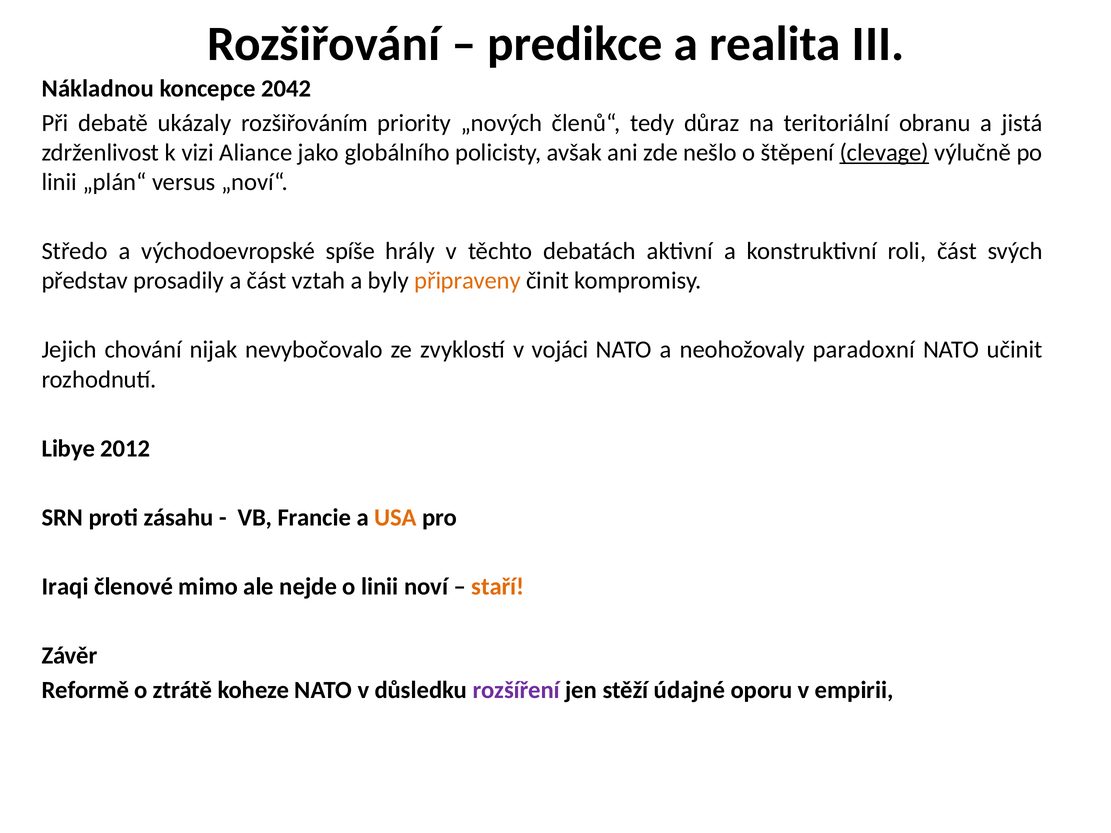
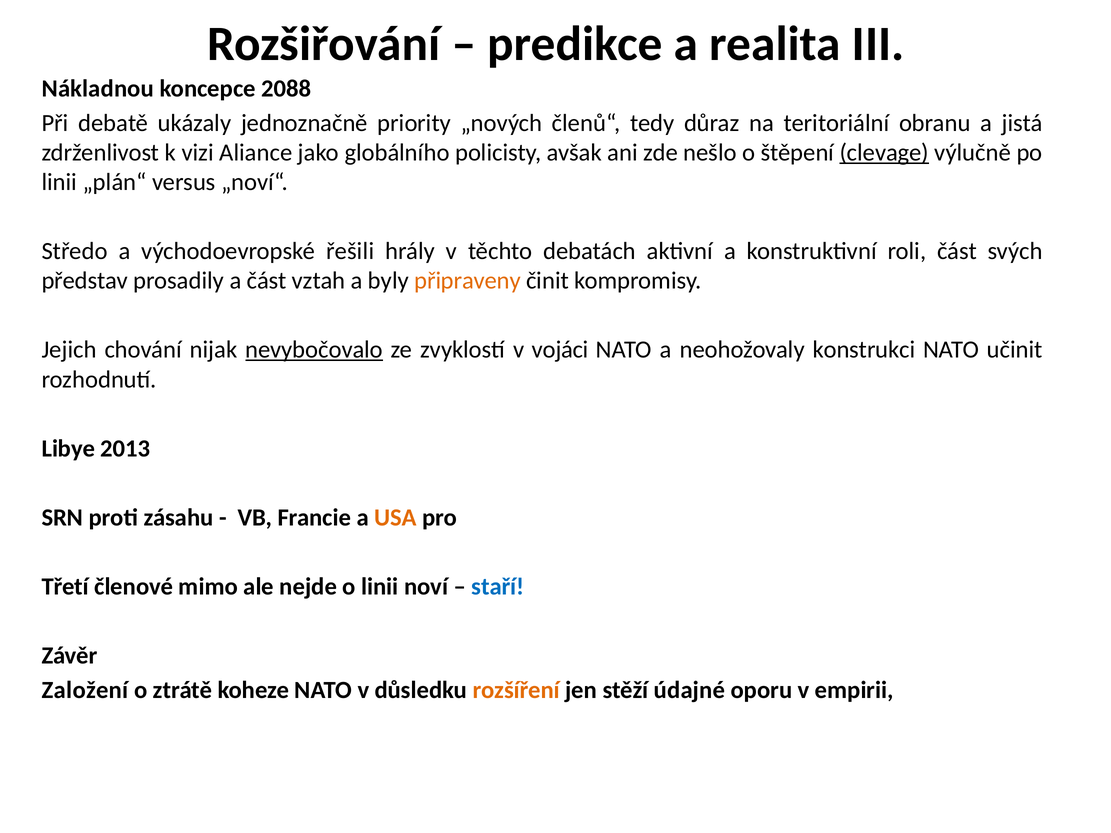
2042: 2042 -> 2088
rozšiřováním: rozšiřováním -> jednoznačně
spíše: spíše -> řešili
nevybočovalo underline: none -> present
paradoxní: paradoxní -> konstrukci
2012: 2012 -> 2013
Iraqi: Iraqi -> Třetí
staří colour: orange -> blue
Reformě: Reformě -> Založení
rozšíření colour: purple -> orange
